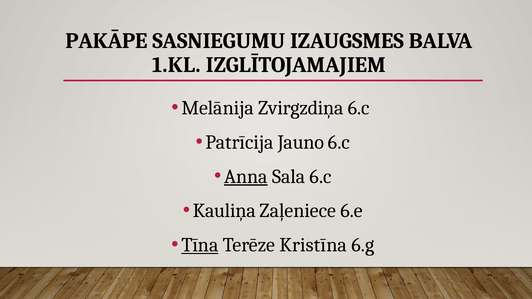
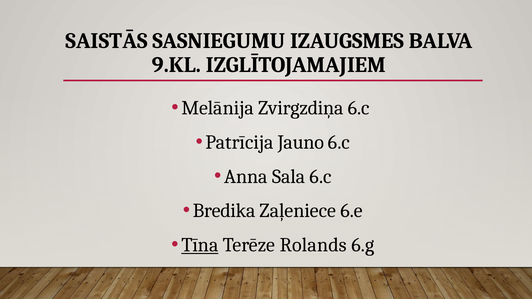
PAKĀPE: PAKĀPE -> SAISTĀS
1.KL: 1.KL -> 9.KL
Anna underline: present -> none
Kauliņa: Kauliņa -> Bredika
Kristīna: Kristīna -> Rolands
